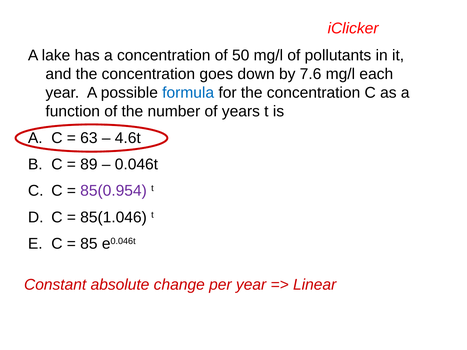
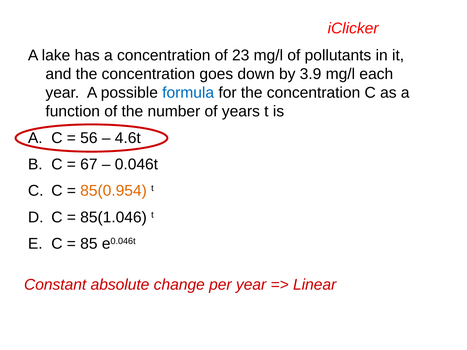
50: 50 -> 23
7.6: 7.6 -> 3.9
63: 63 -> 56
89: 89 -> 67
85(0.954 colour: purple -> orange
